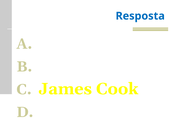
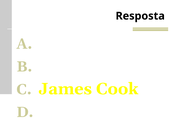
Resposta colour: blue -> black
